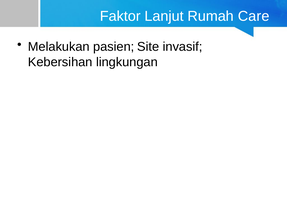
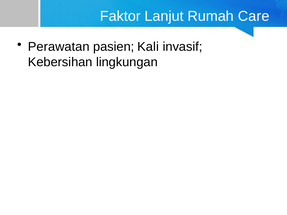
Melakukan: Melakukan -> Perawatan
Site: Site -> Kali
